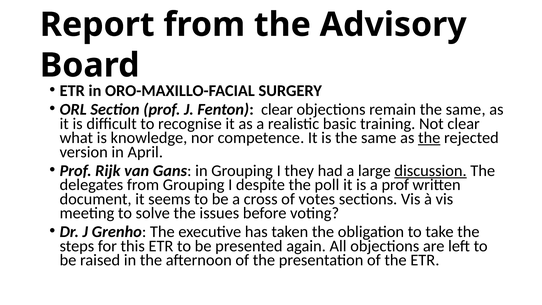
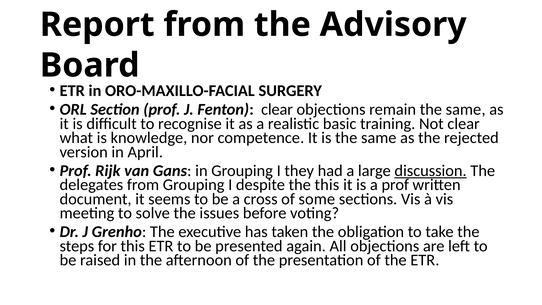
the at (429, 138) underline: present -> none
the poll: poll -> this
votes: votes -> some
